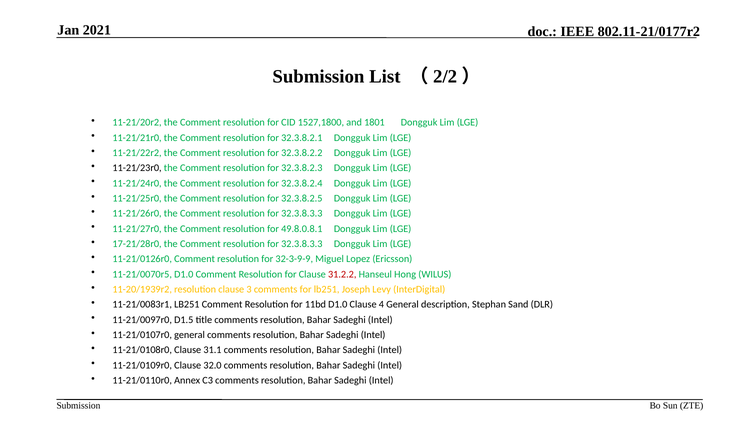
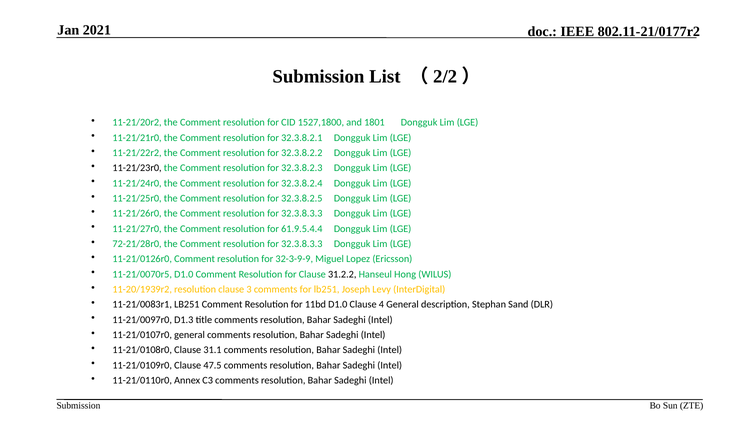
49.8.0.8.1: 49.8.0.8.1 -> 61.9.5.4.4
17-21/28r0: 17-21/28r0 -> 72-21/28r0
31.2.2 colour: red -> black
D1.5: D1.5 -> D1.3
32.0: 32.0 -> 47.5
